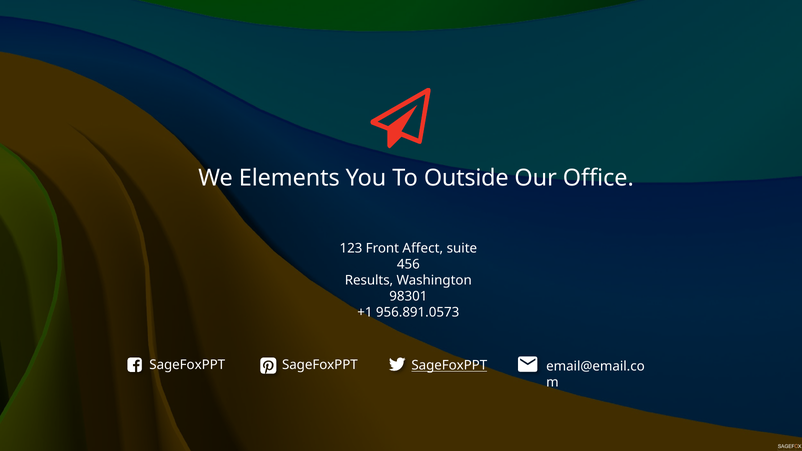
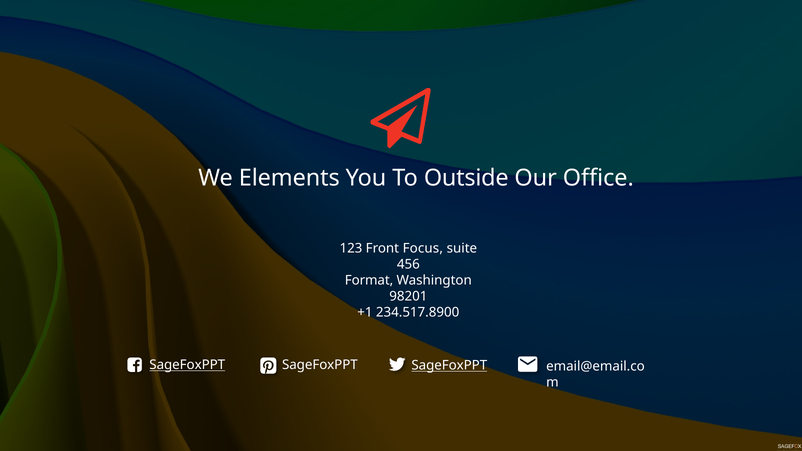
Affect: Affect -> Focus
Results: Results -> Format
98301: 98301 -> 98201
956.891.0573: 956.891.0573 -> 234.517.8900
SageFoxPPT at (187, 365) underline: none -> present
